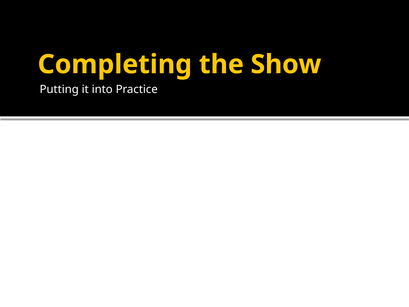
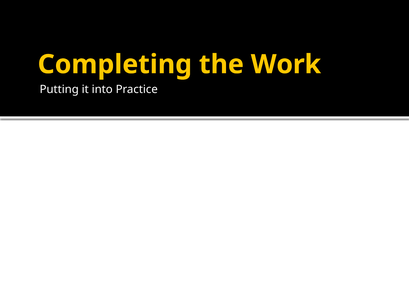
Show: Show -> Work
